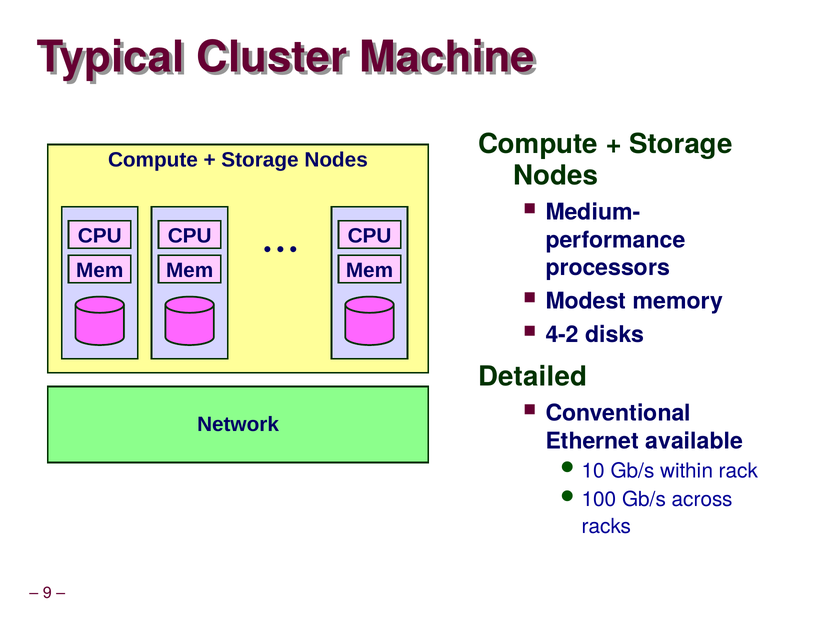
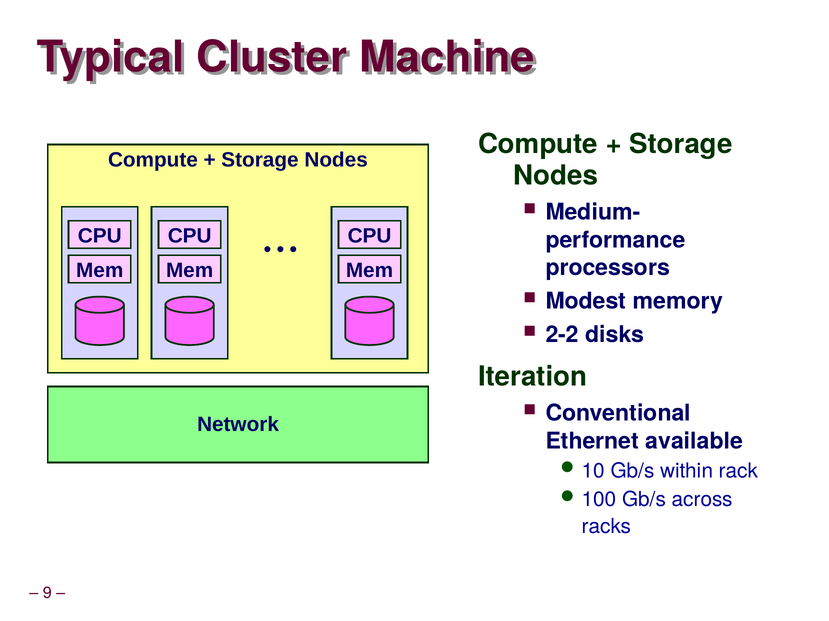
4-2: 4-2 -> 2-2
Detailed: Detailed -> Iteration
